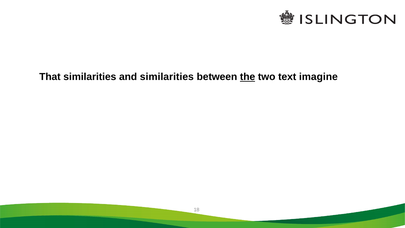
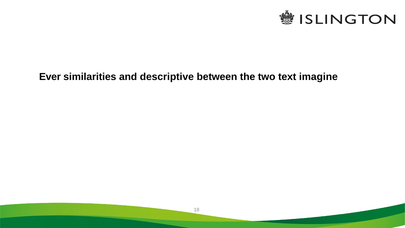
That: That -> Ever
and similarities: similarities -> descriptive
the underline: present -> none
